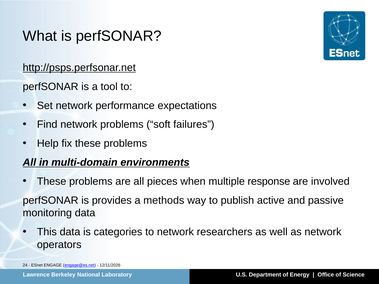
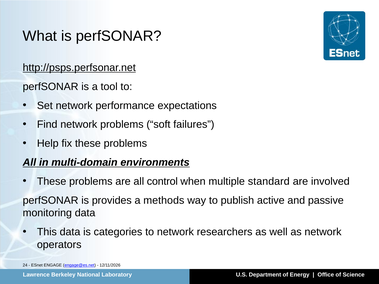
pieces: pieces -> control
response: response -> standard
